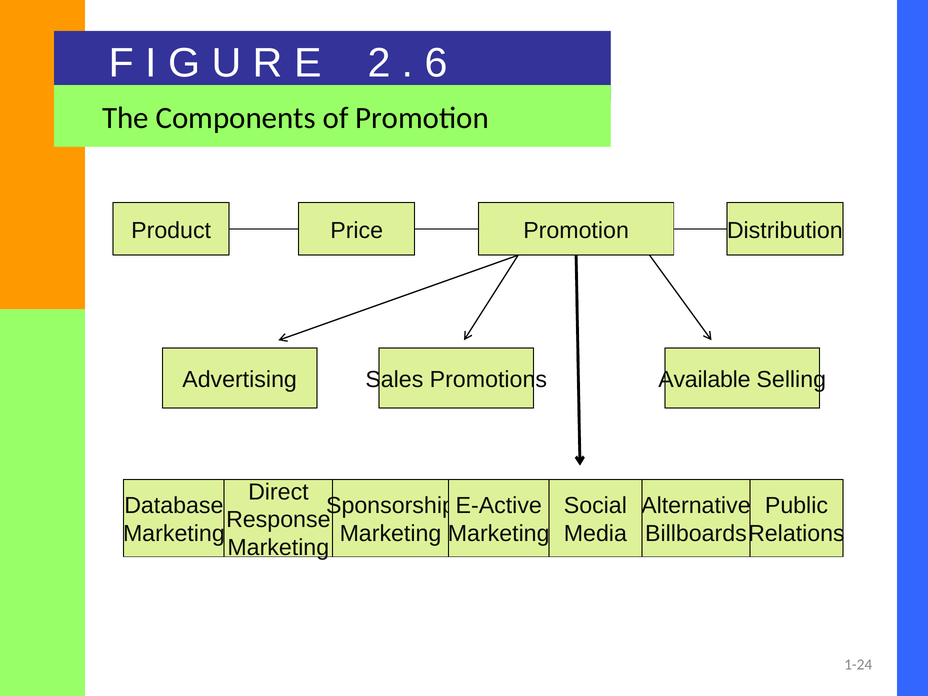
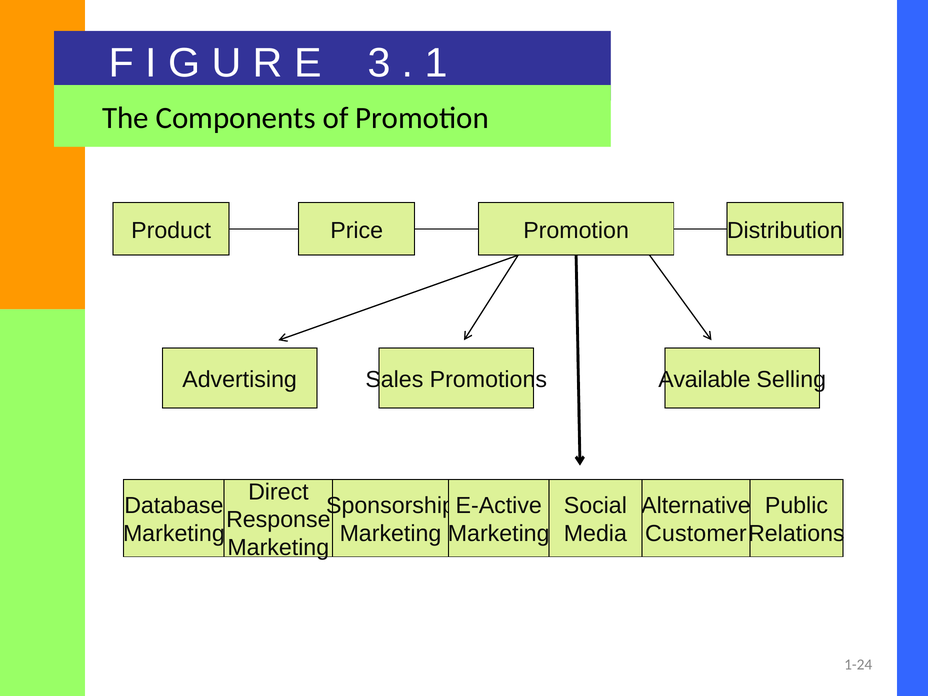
2: 2 -> 3
6: 6 -> 1
Billboards: Billboards -> Customer
